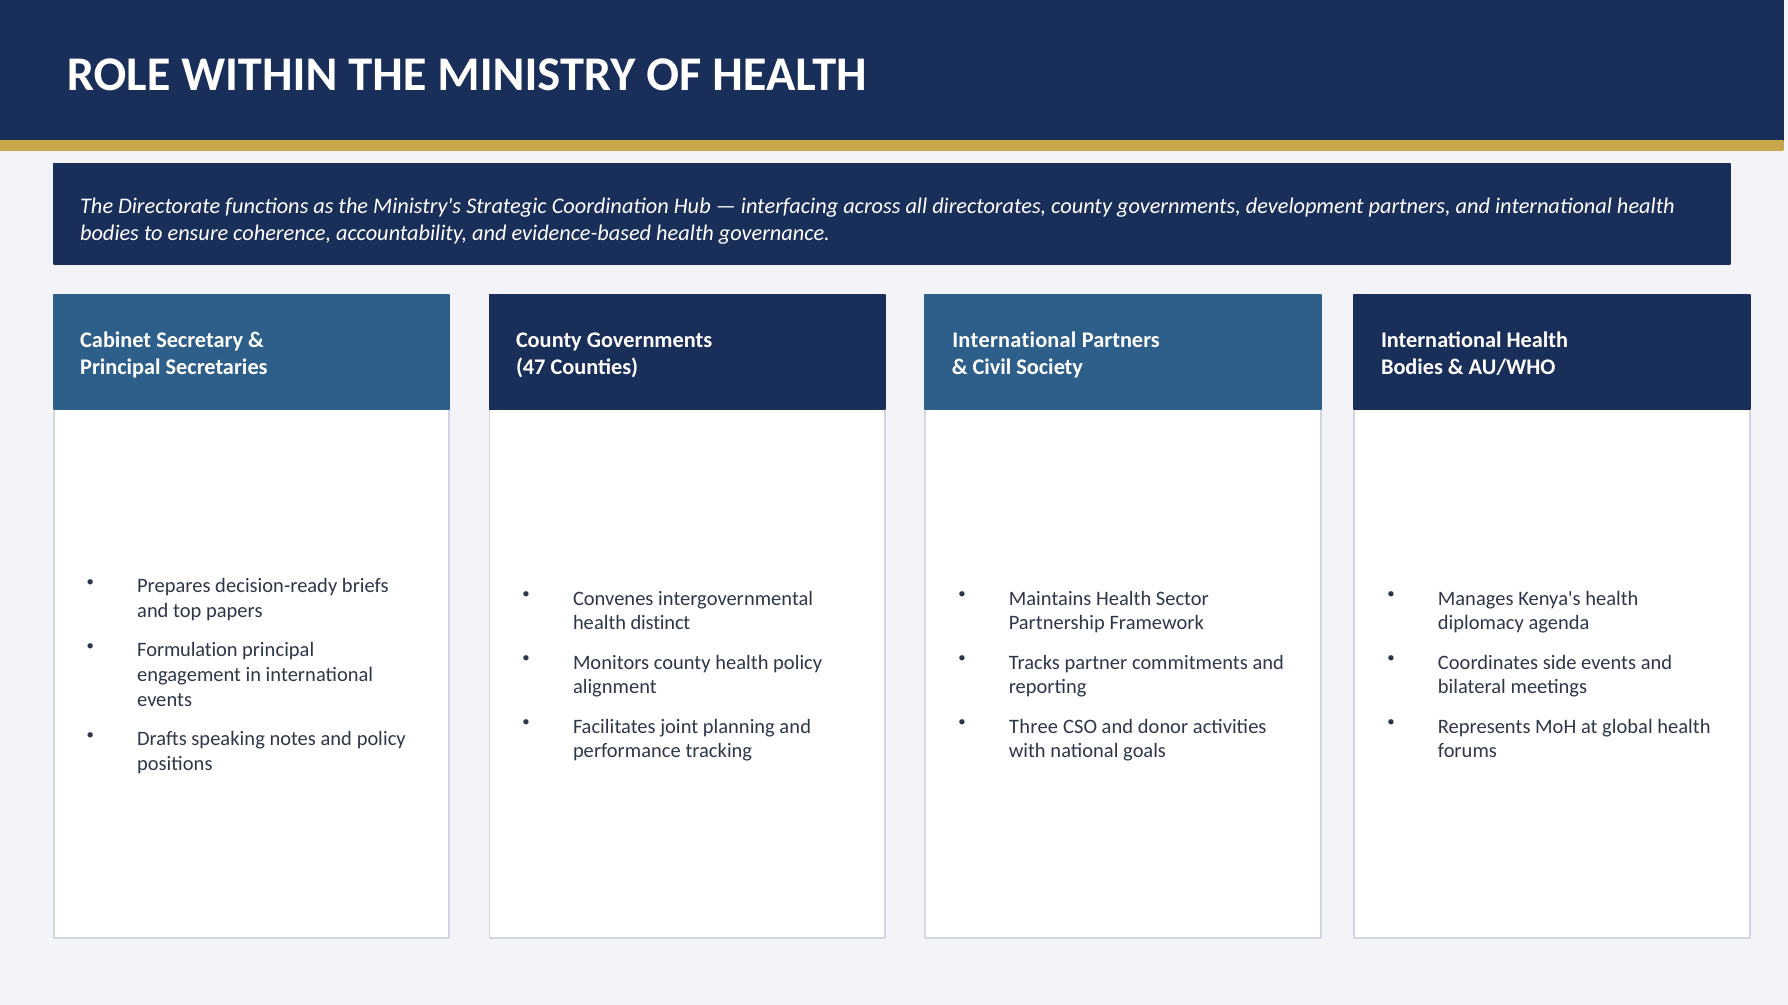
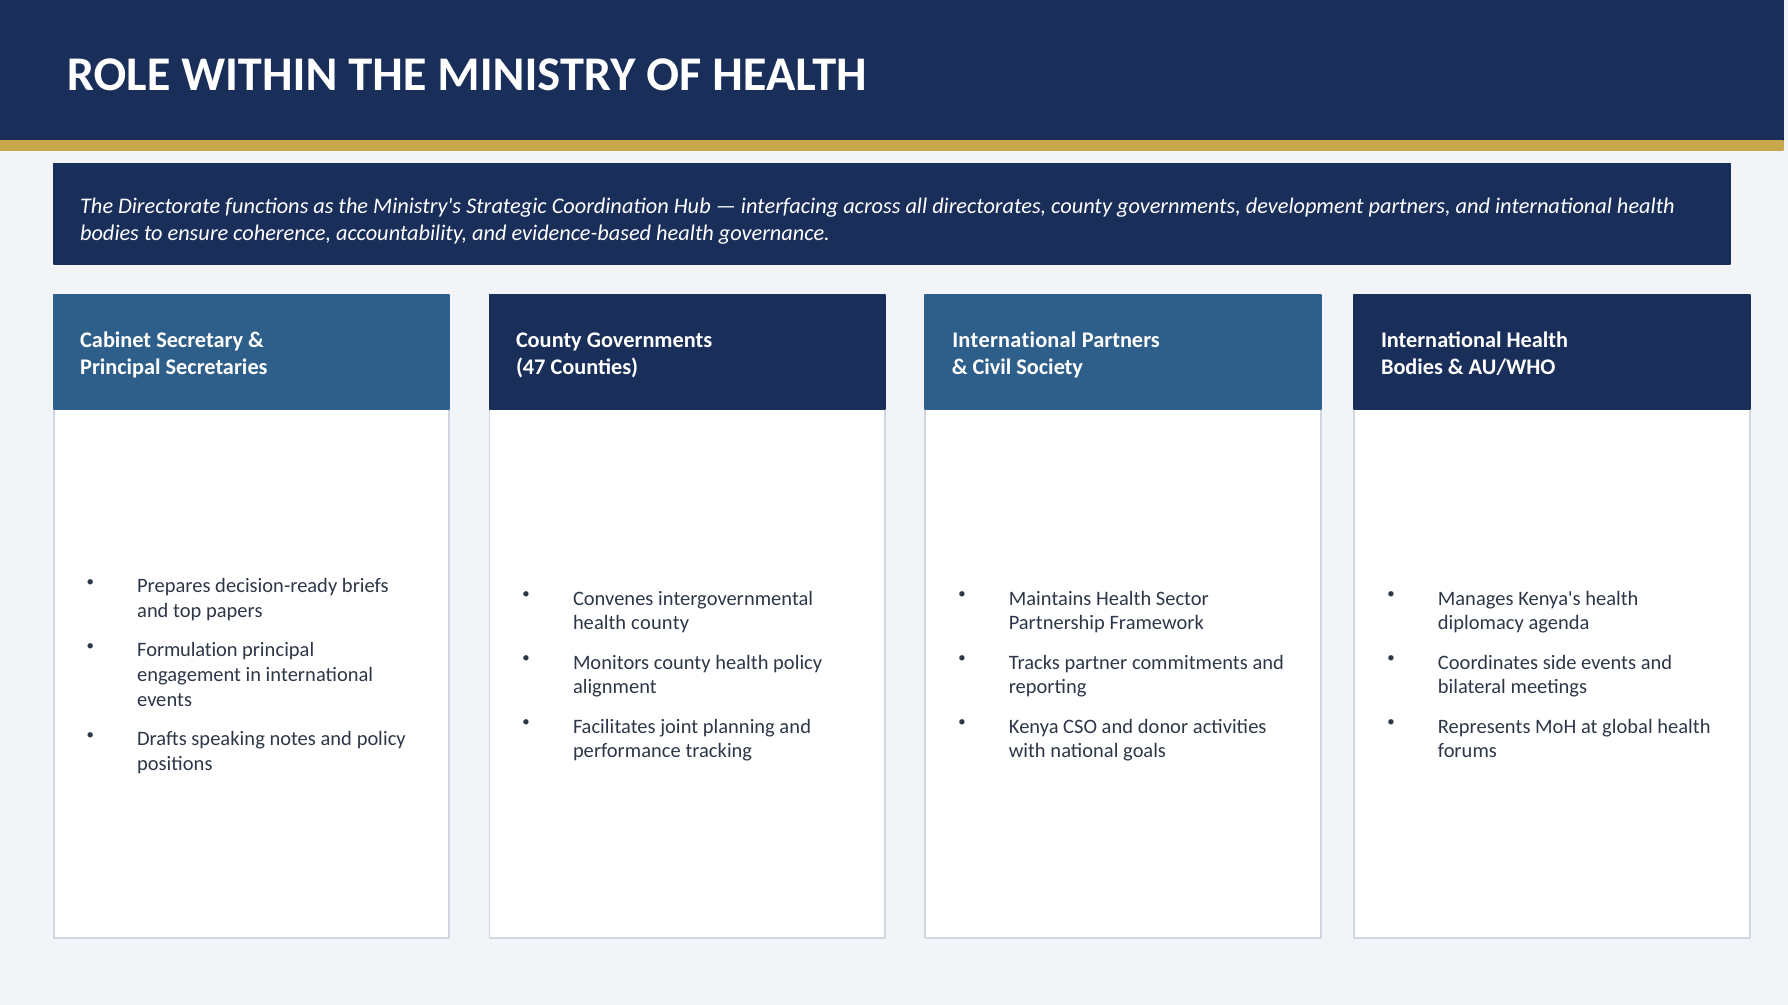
health distinct: distinct -> county
Three: Three -> Kenya
